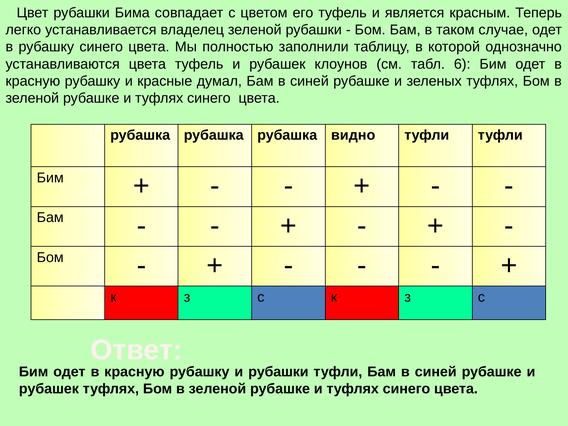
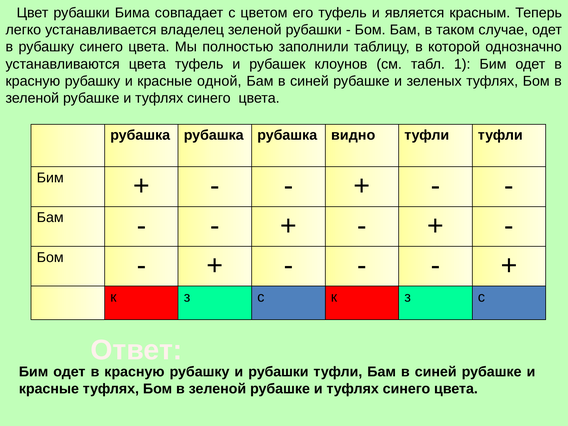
6: 6 -> 1
думал: думал -> одной
рубашек at (49, 389): рубашек -> красные
